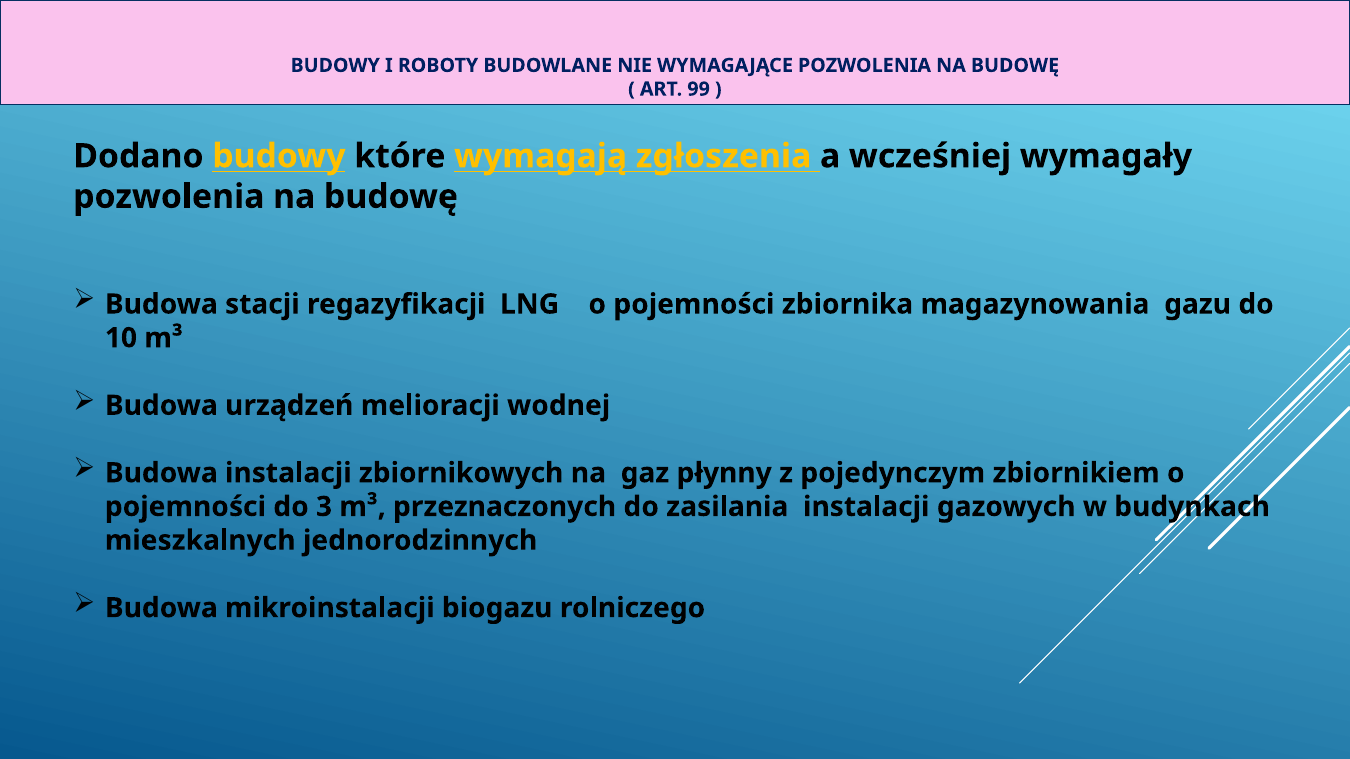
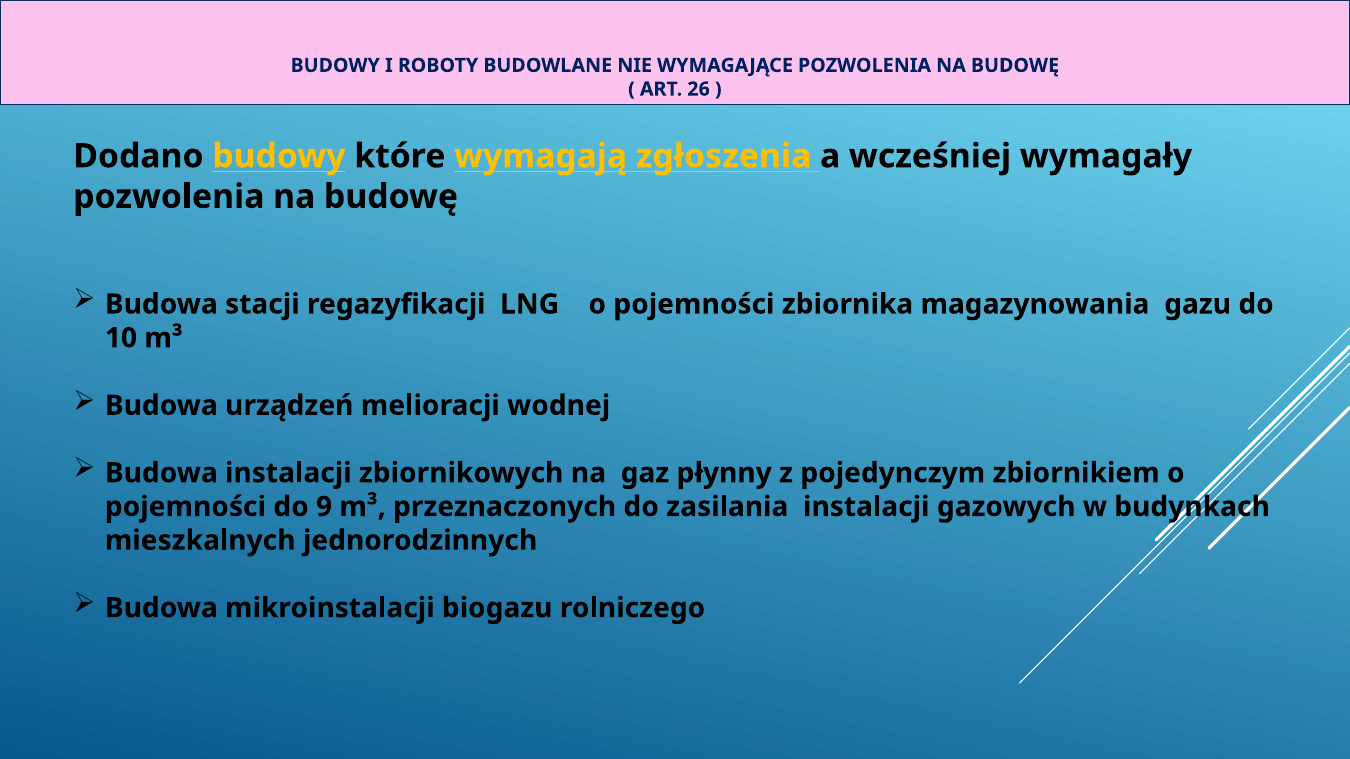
99: 99 -> 26
3: 3 -> 9
